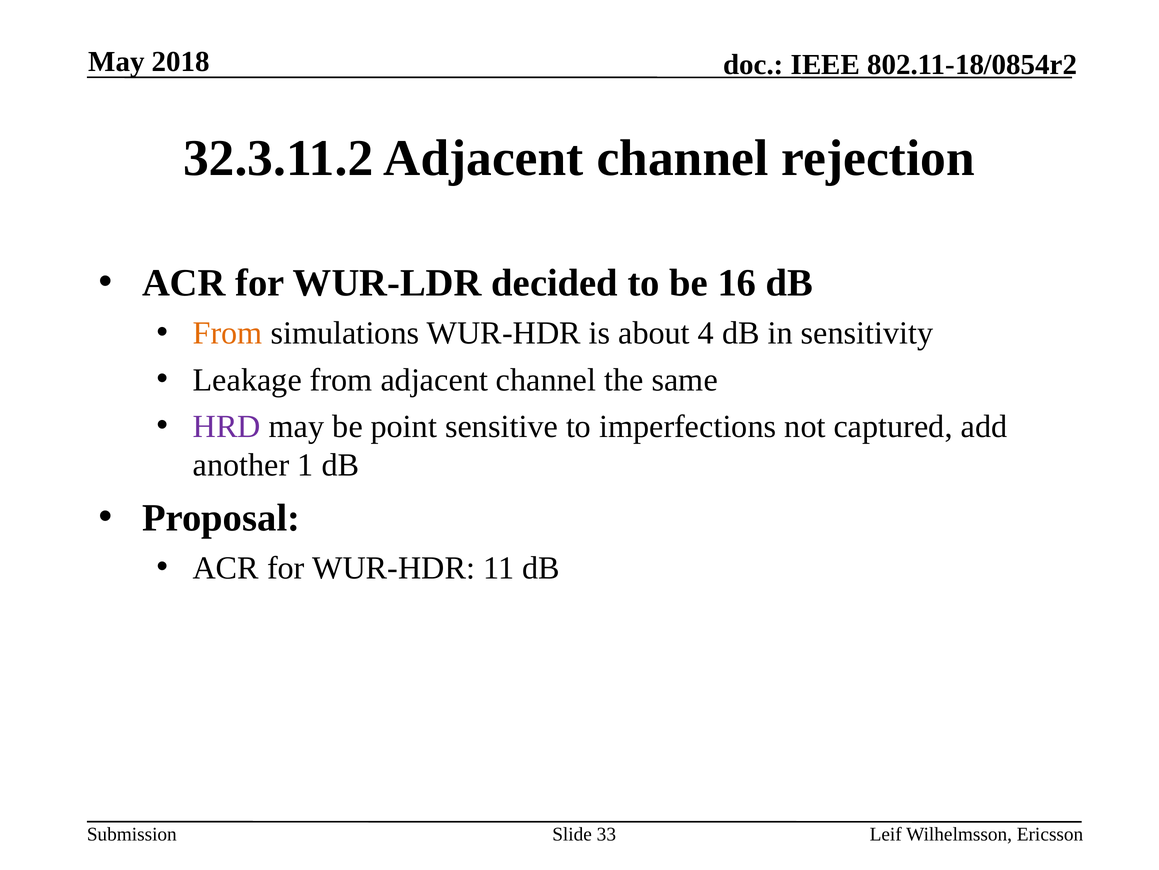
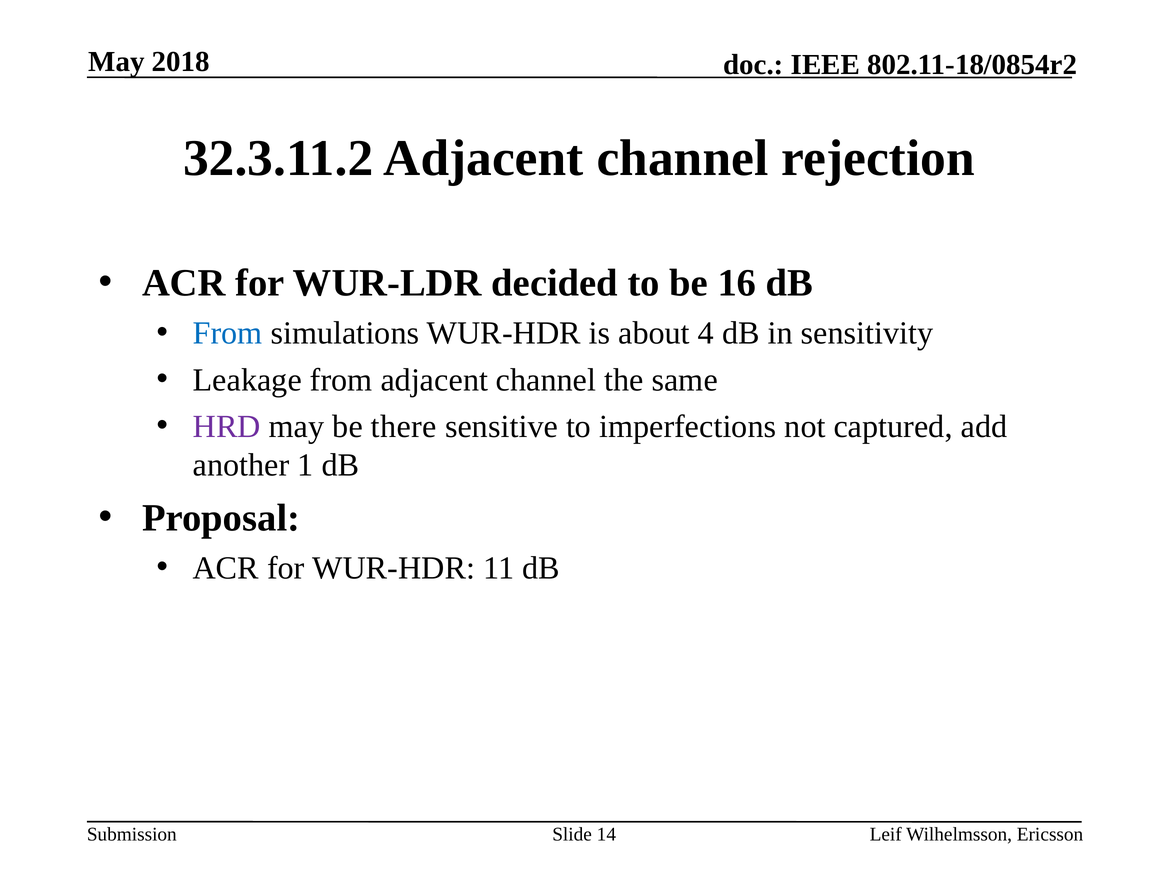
From at (228, 333) colour: orange -> blue
point: point -> there
33: 33 -> 14
